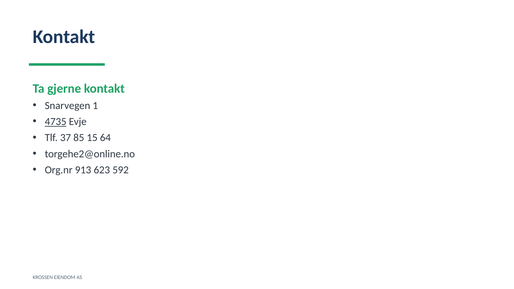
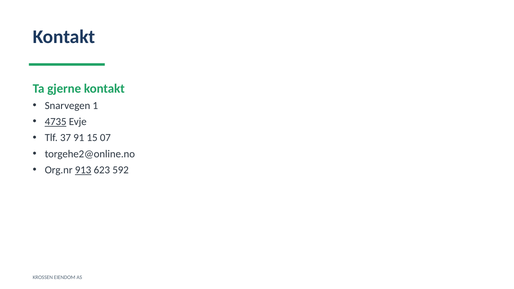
85: 85 -> 91
64: 64 -> 07
913 underline: none -> present
